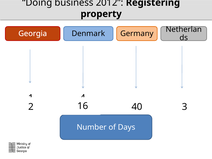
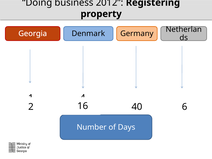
3: 3 -> 6
